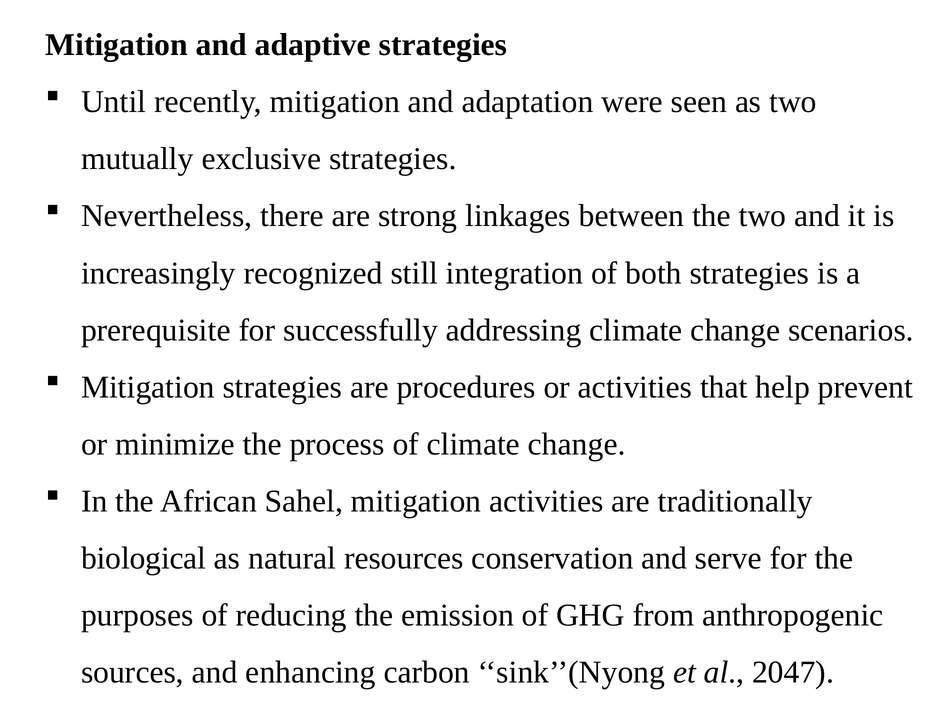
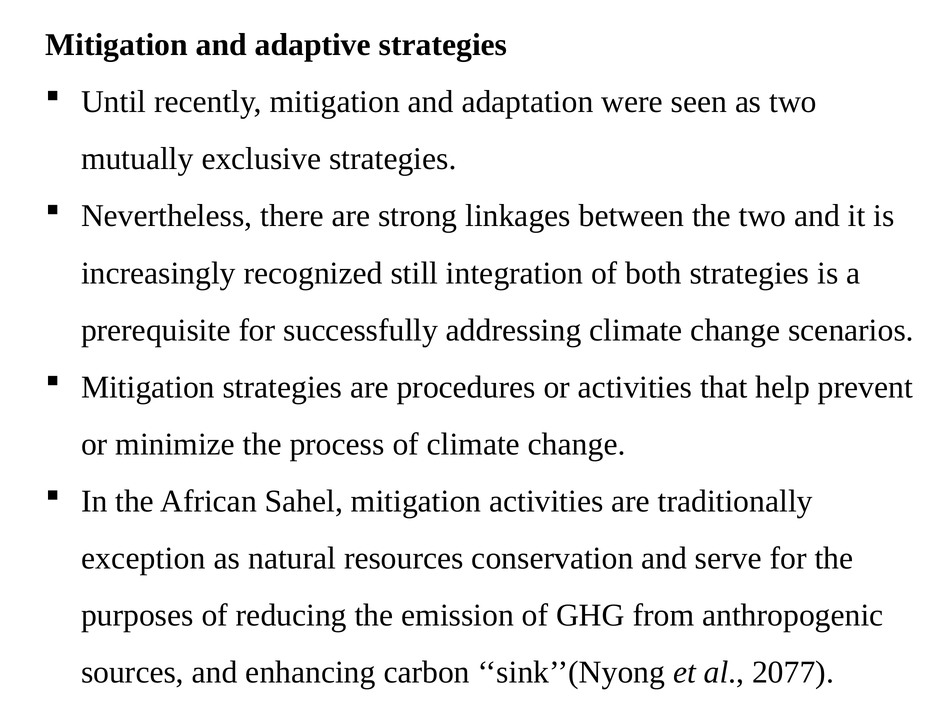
biological: biological -> exception
2047: 2047 -> 2077
